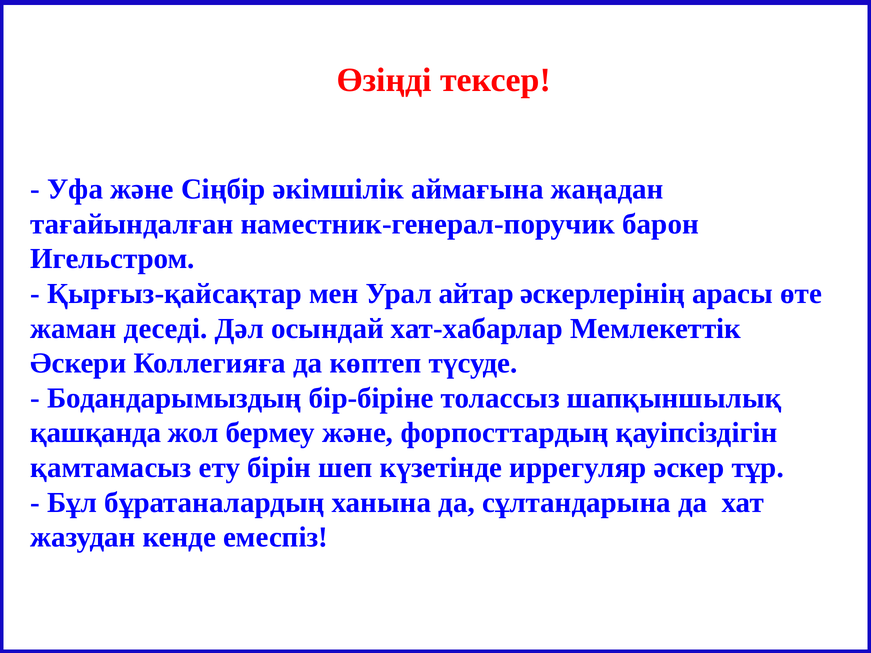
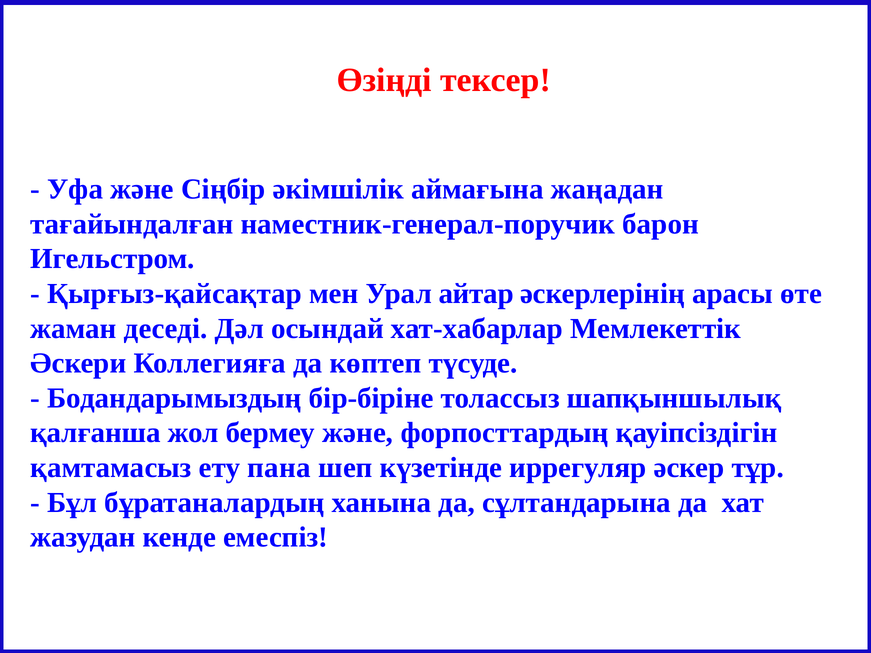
қашқанда: қашқанда -> қалғанша
бірін: бірін -> пана
